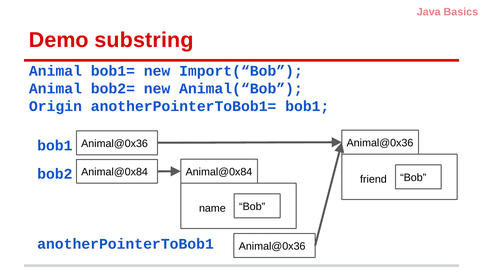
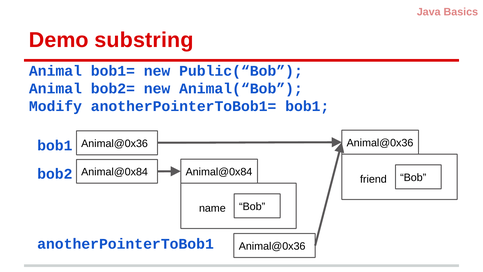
Import(“Bob: Import(“Bob -> Public(“Bob
Origin: Origin -> Modify
